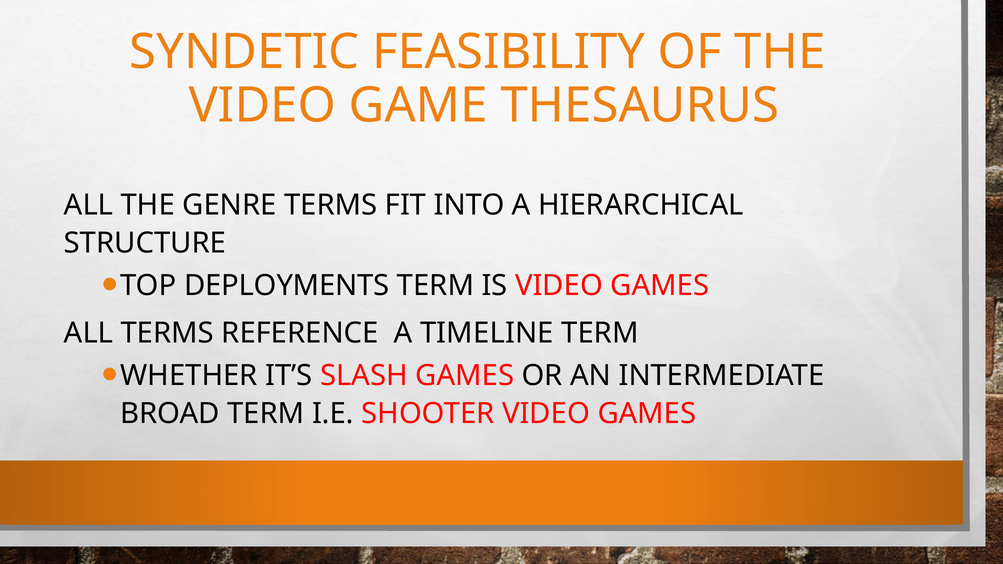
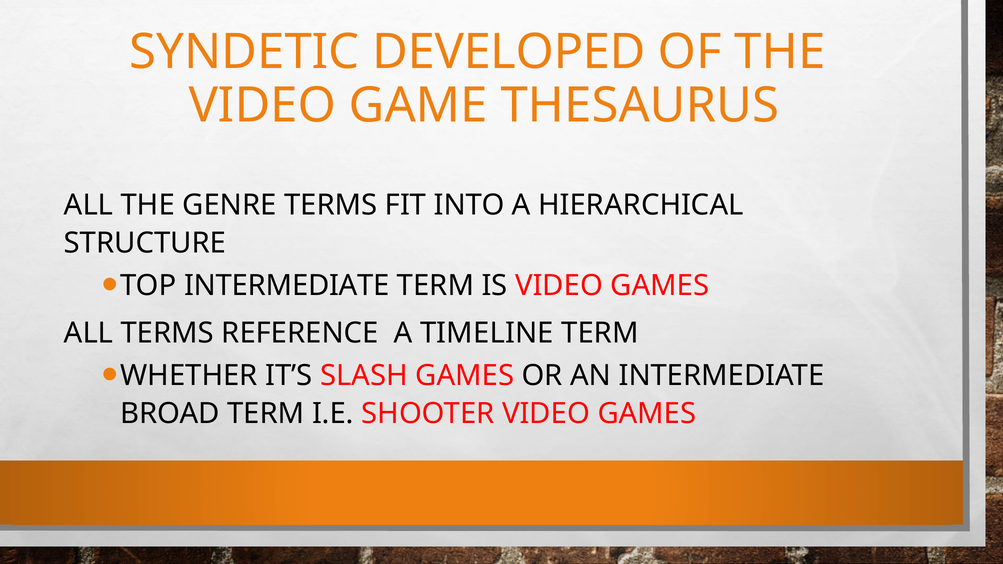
FEASIBILITY: FEASIBILITY -> DEVELOPED
TOP DEPLOYMENTS: DEPLOYMENTS -> INTERMEDIATE
